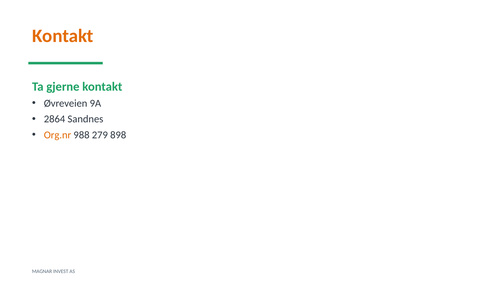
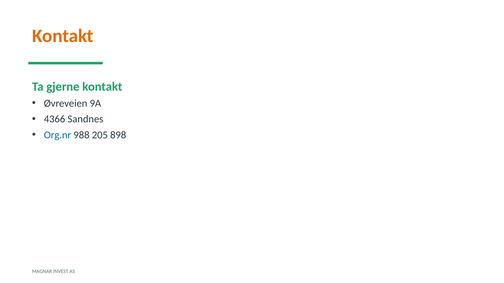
2864: 2864 -> 4366
Org.nr colour: orange -> blue
279: 279 -> 205
